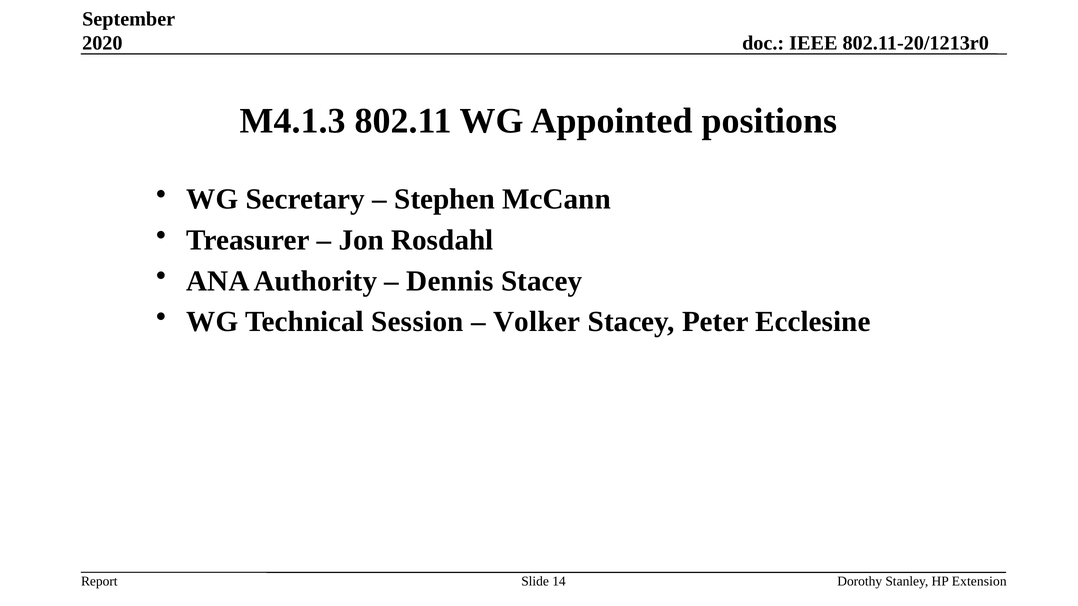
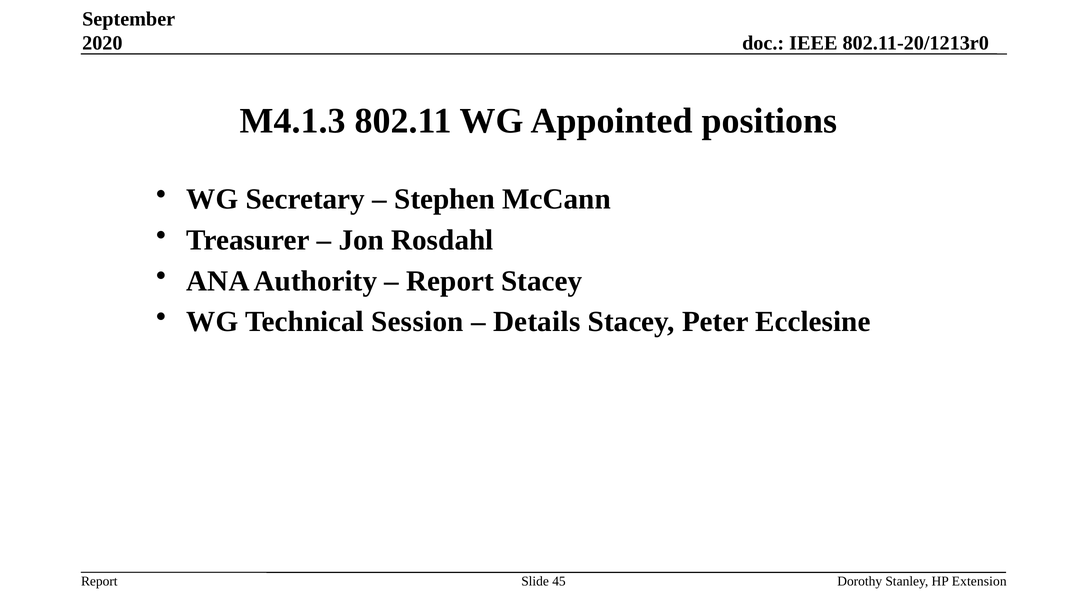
Dennis at (450, 281): Dennis -> Report
Volker: Volker -> Details
14: 14 -> 45
